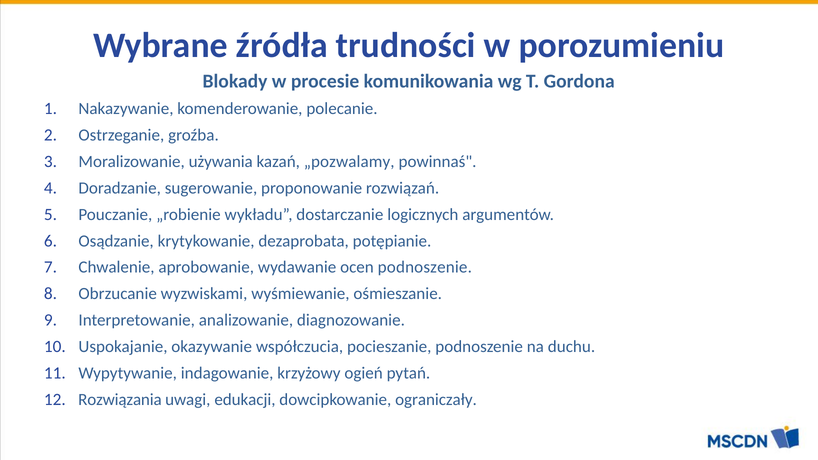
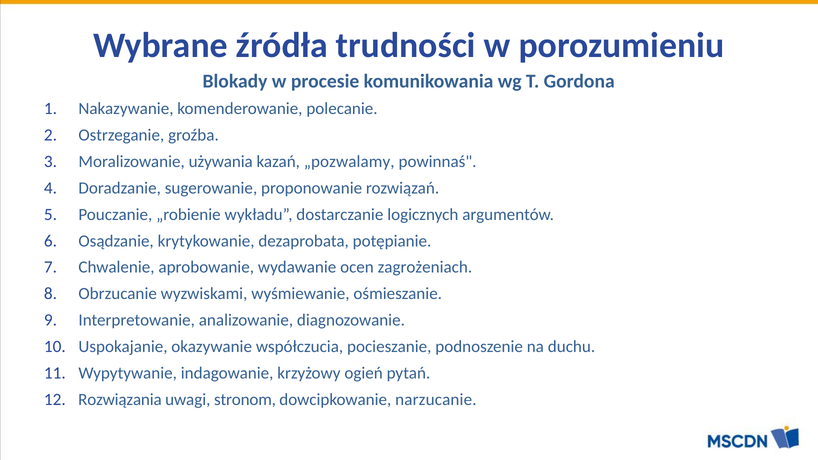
ocen podnoszenie: podnoszenie -> zagrożeniach
edukacji: edukacji -> stronom
ograniczały: ograniczały -> narzucanie
